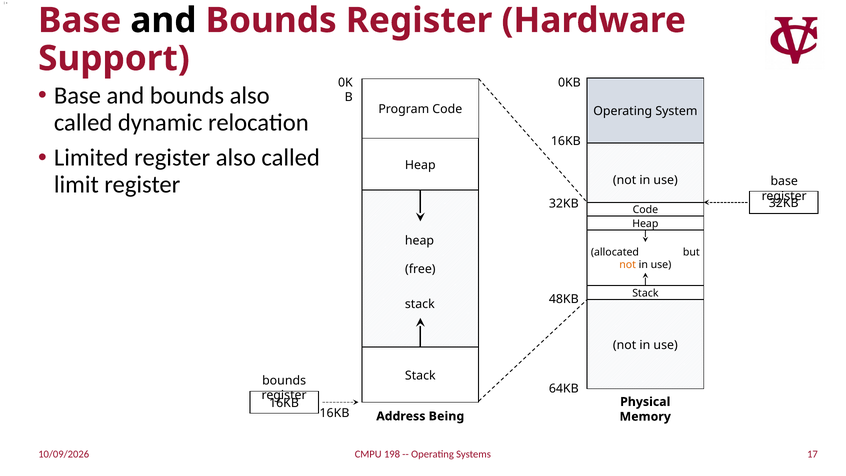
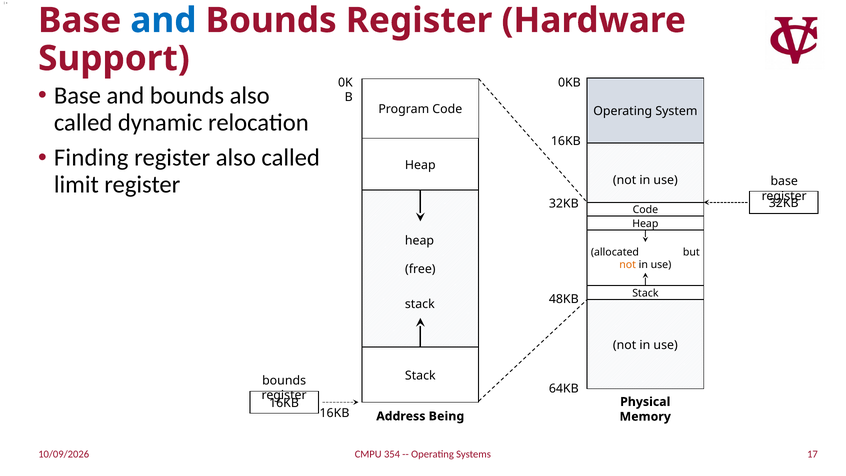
and at (163, 20) colour: black -> blue
Limited: Limited -> Finding
198: 198 -> 354
